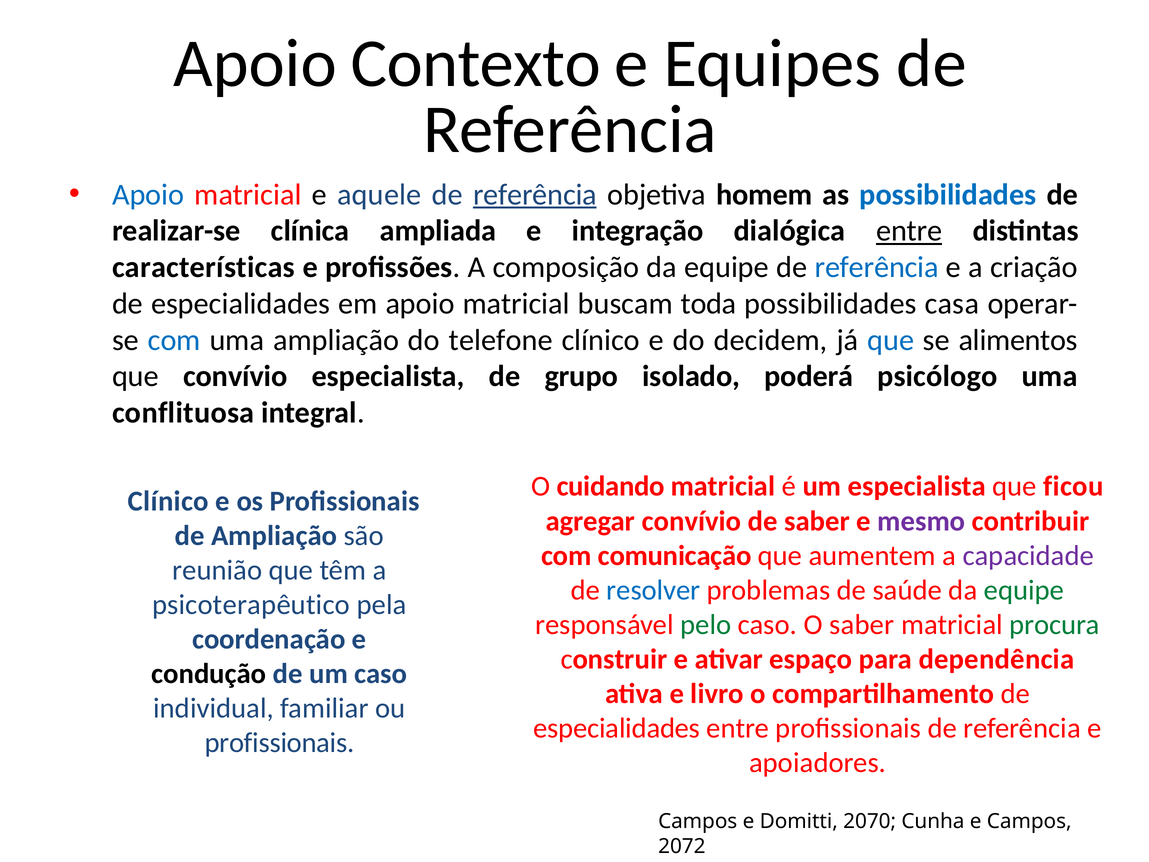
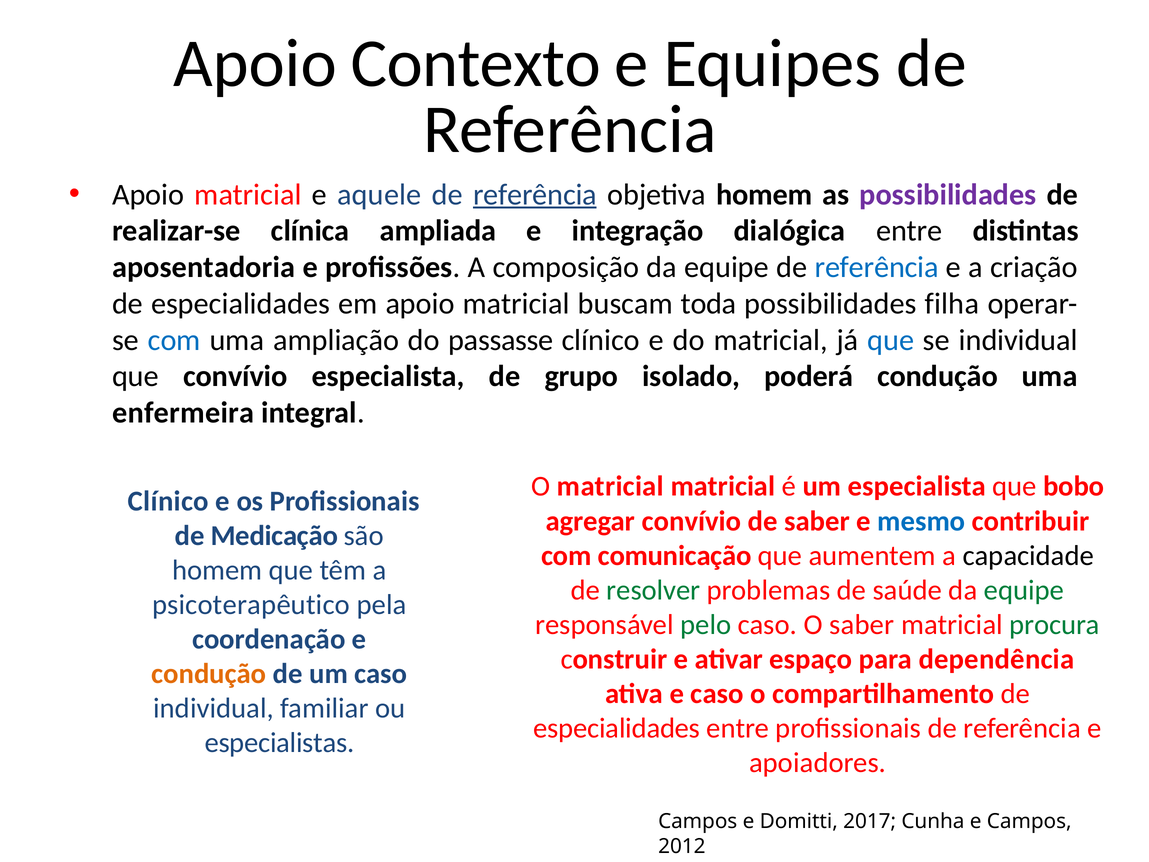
Apoio at (148, 195) colour: blue -> black
possibilidades at (948, 195) colour: blue -> purple
entre at (909, 231) underline: present -> none
características: características -> aposentadoria
casa: casa -> filha
telefone: telefone -> passasse
do decidem: decidem -> matricial
se alimentos: alimentos -> individual
poderá psicólogo: psicólogo -> condução
conflituosa: conflituosa -> enfermeira
O cuidando: cuidando -> matricial
ficou: ficou -> bobo
mesmo colour: purple -> blue
de Ampliação: Ampliação -> Medicação
capacidade colour: purple -> black
reunião at (217, 570): reunião -> homem
resolver colour: blue -> green
condução at (209, 673) colour: black -> orange
e livro: livro -> caso
profissionais at (279, 742): profissionais -> especialistas
2070: 2070 -> 2017
2072: 2072 -> 2012
